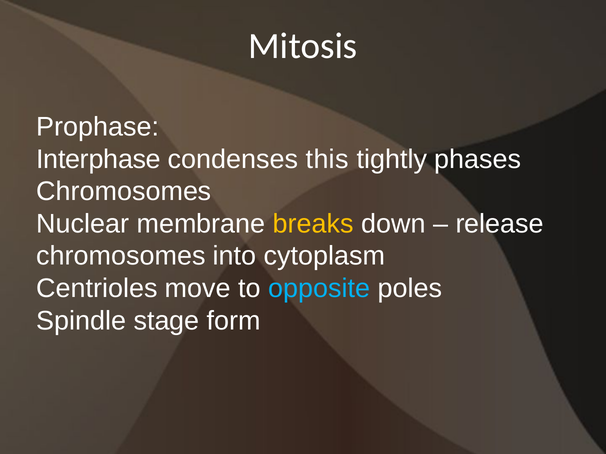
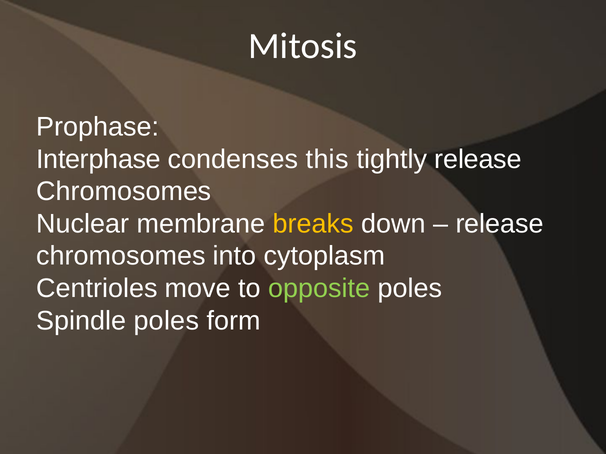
tightly phases: phases -> release
opposite colour: light blue -> light green
Spindle stage: stage -> poles
